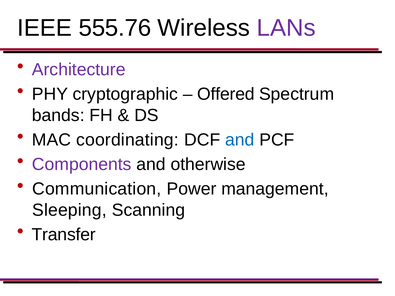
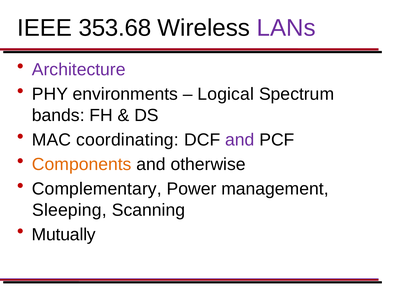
555.76: 555.76 -> 353.68
cryptographic: cryptographic -> environments
Offered: Offered -> Logical
and at (240, 140) colour: blue -> purple
Components colour: purple -> orange
Communication: Communication -> Complementary
Transfer: Transfer -> Mutually
